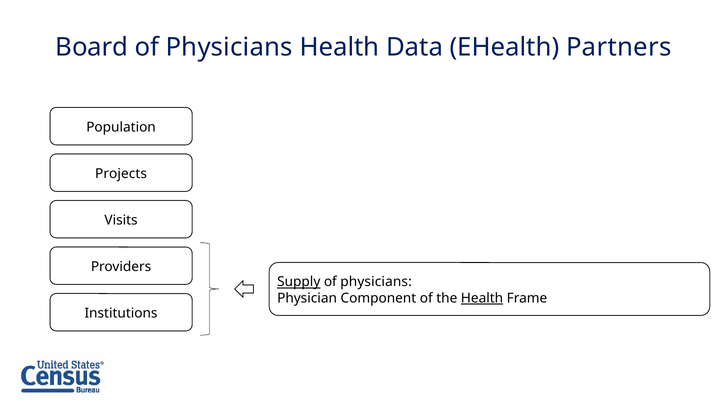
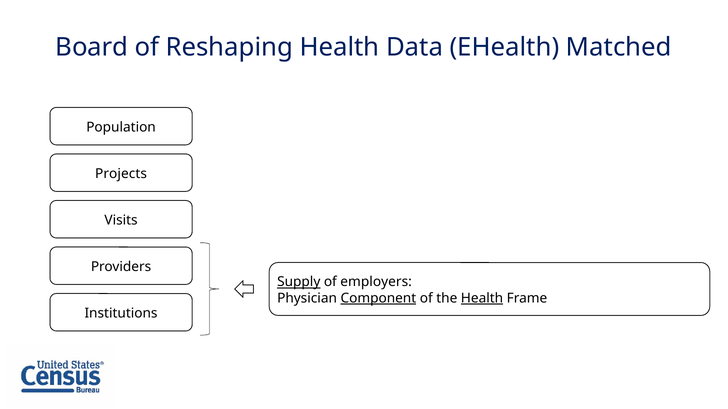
Physicians at (229, 47): Physicians -> Reshaping
Partners: Partners -> Matched
Supply of physicians: physicians -> employers
Component underline: none -> present
